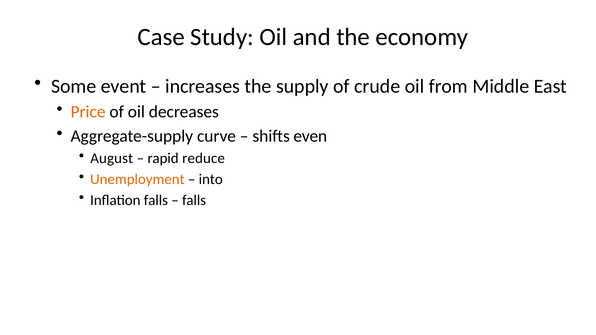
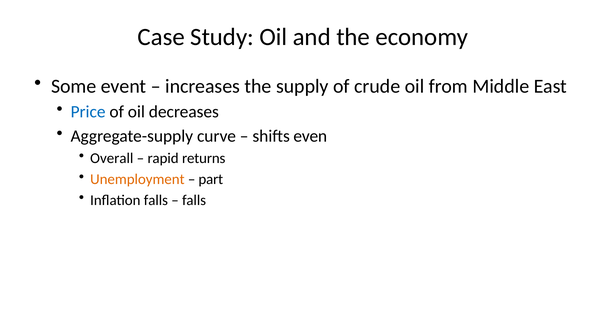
Price colour: orange -> blue
August: August -> Overall
reduce: reduce -> returns
into: into -> part
